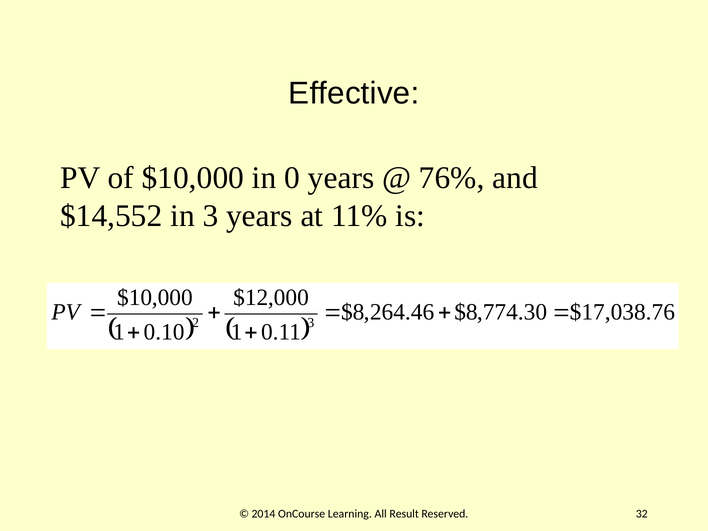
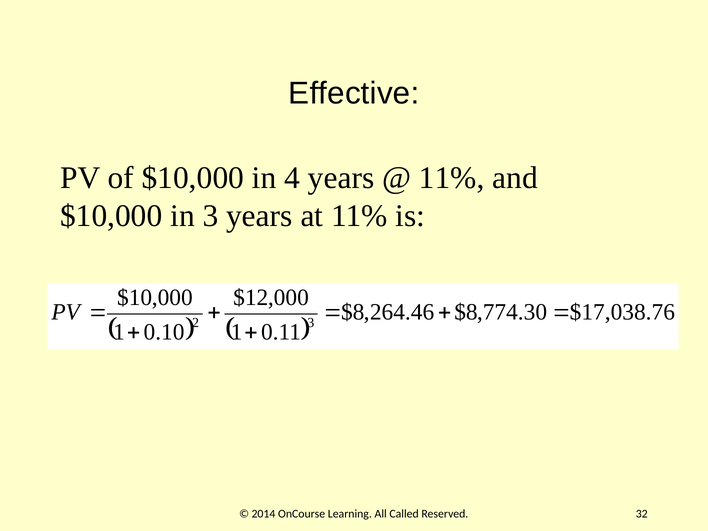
in 0: 0 -> 4
76% at (452, 178): 76% -> 11%
$14,552 at (111, 216): $14,552 -> $10,000
Result: Result -> Called
